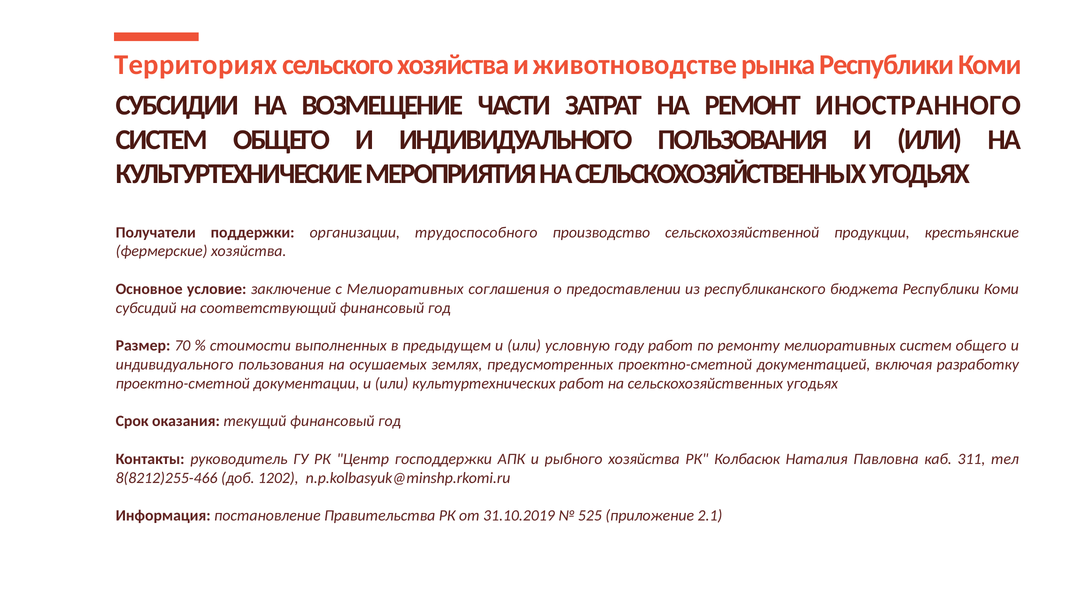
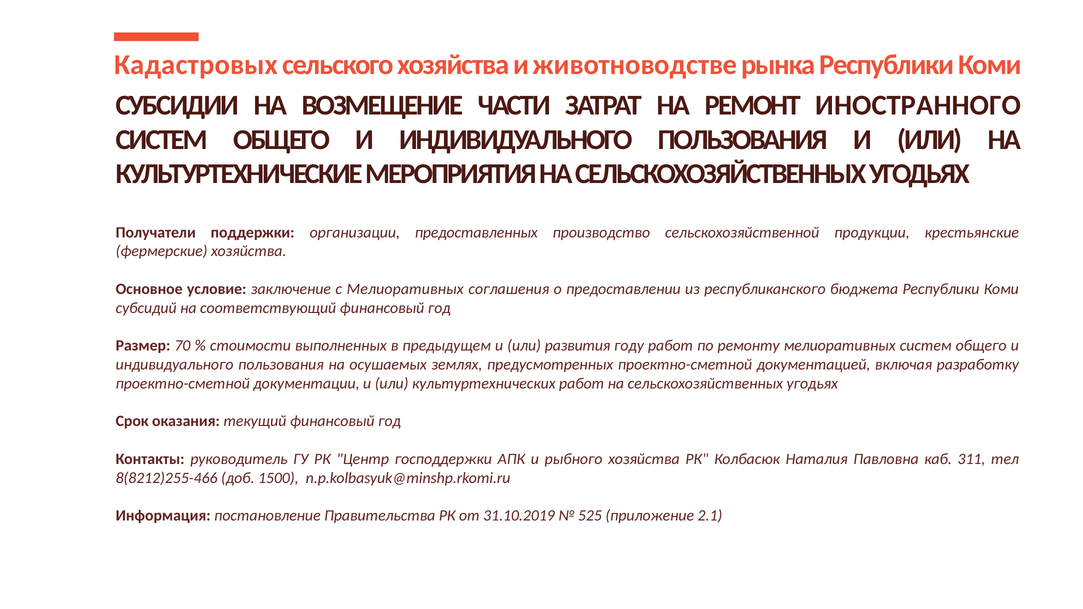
Территориях: Территориях -> Кадастровых
трудоспособного: трудоспособного -> предоставленных
условную: условную -> развития
1202: 1202 -> 1500
